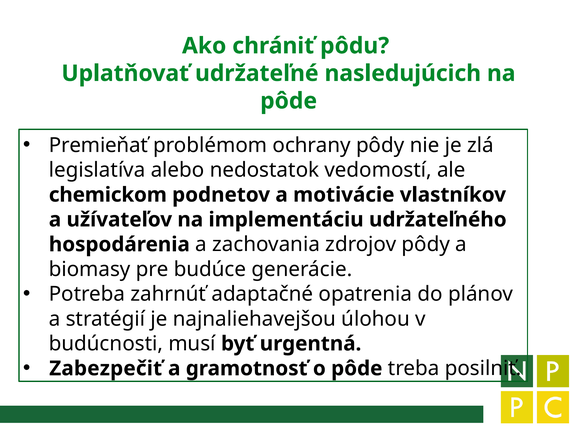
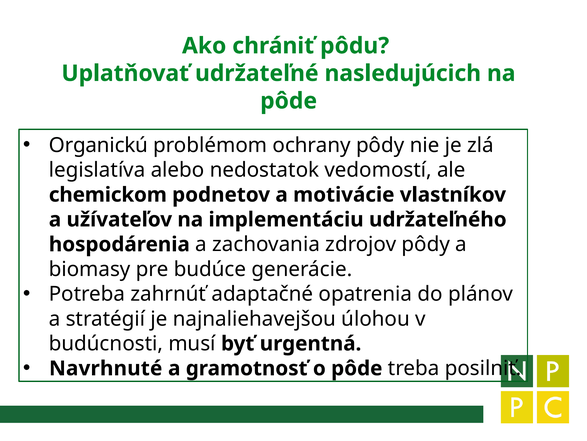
Premieňať: Premieňať -> Organickú
Zabezpečiť: Zabezpečiť -> Navrhnuté
